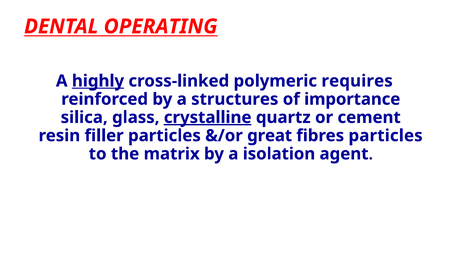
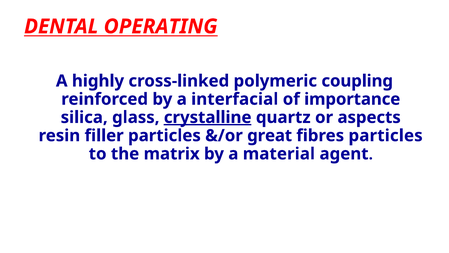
highly underline: present -> none
requires: requires -> coupling
structures: structures -> interfacial
cement: cement -> aspects
isolation: isolation -> material
